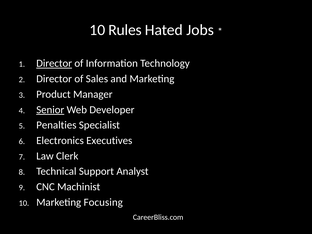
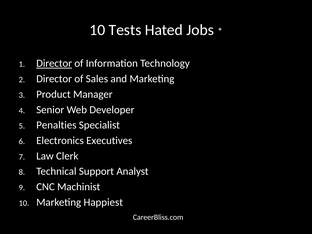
Rules: Rules -> Tests
Senior underline: present -> none
Focusing: Focusing -> Happiest
